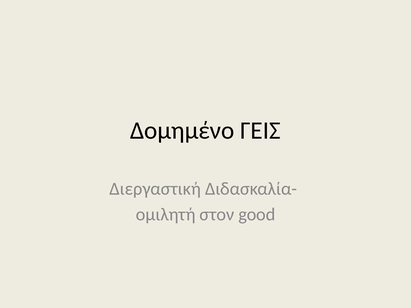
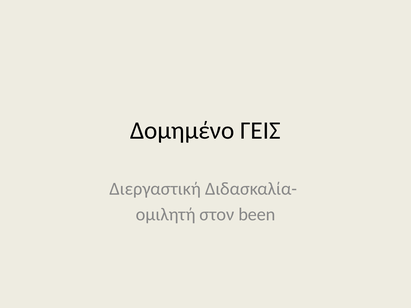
good: good -> been
